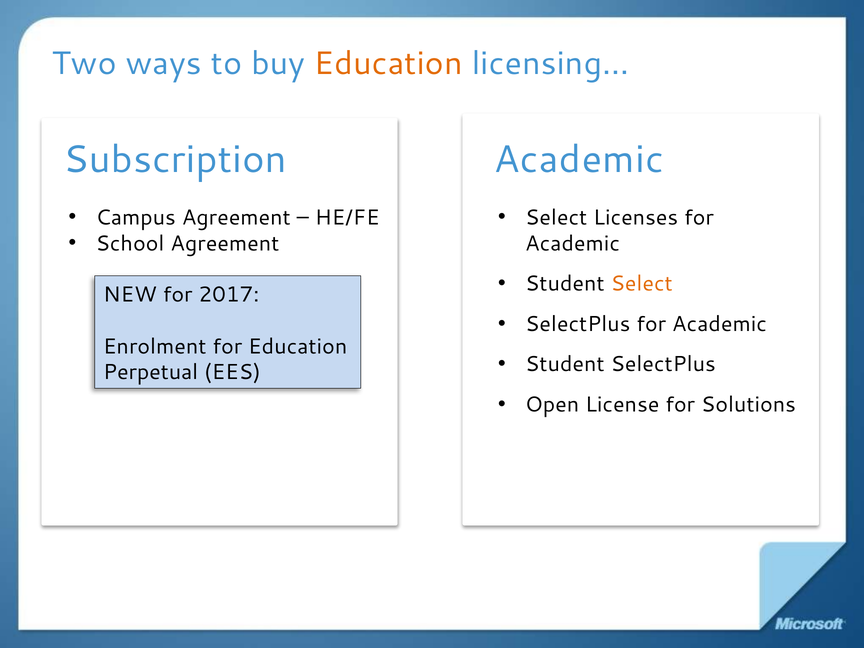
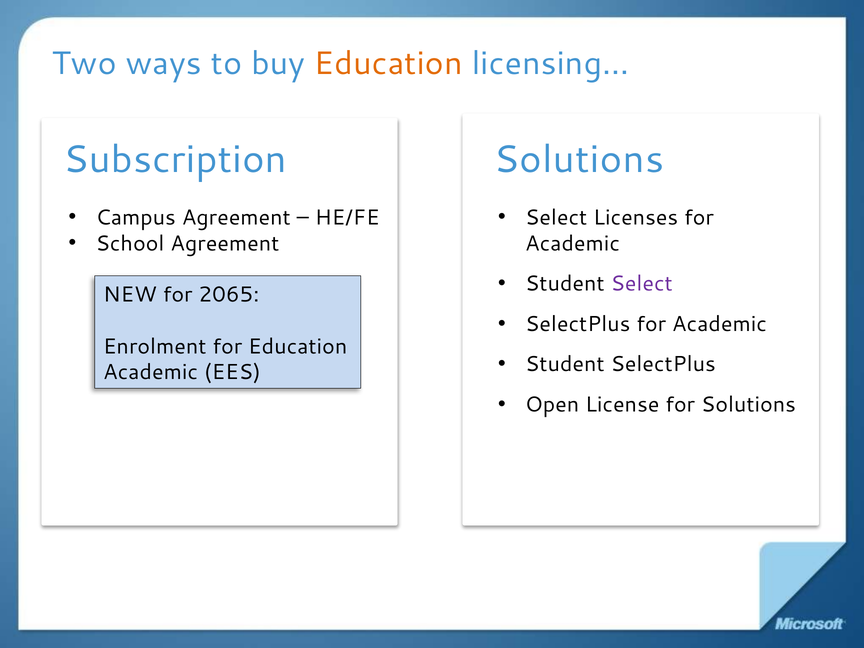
Subscription Academic: Academic -> Solutions
Select at (642, 284) colour: orange -> purple
2017: 2017 -> 2065
Perpetual at (151, 372): Perpetual -> Academic
